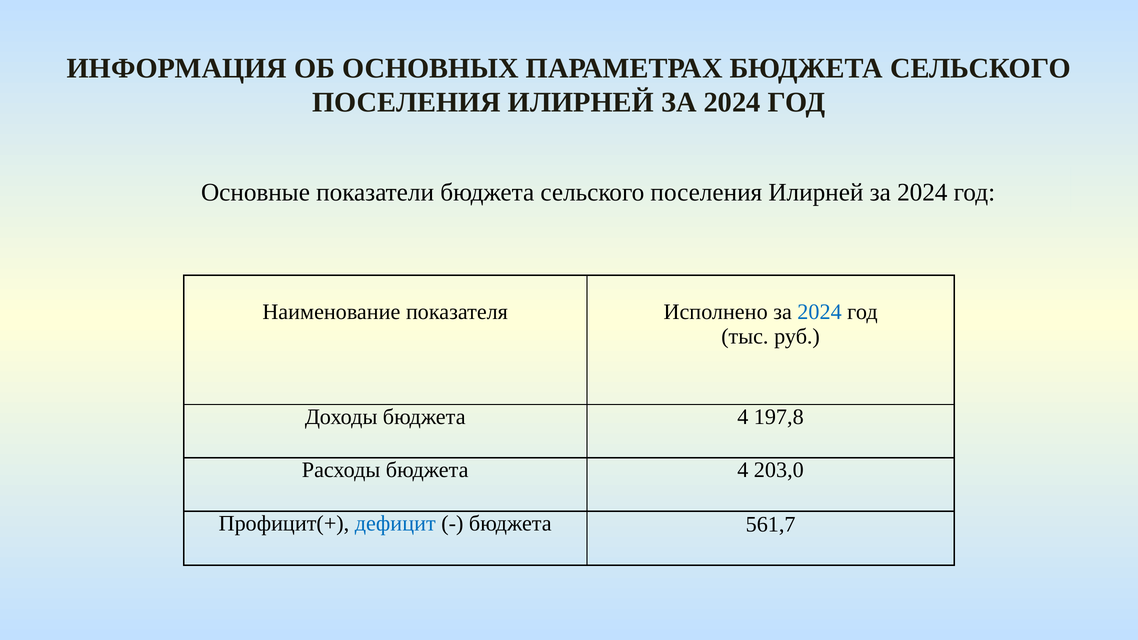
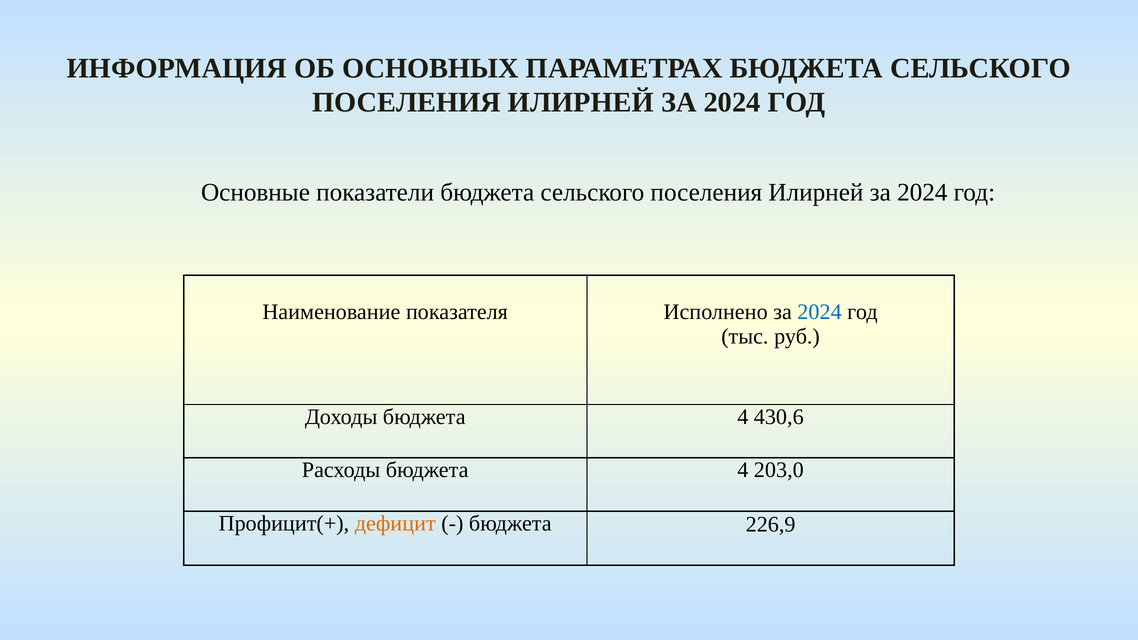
197,8: 197,8 -> 430,6
дефицит colour: blue -> orange
561,7: 561,7 -> 226,9
